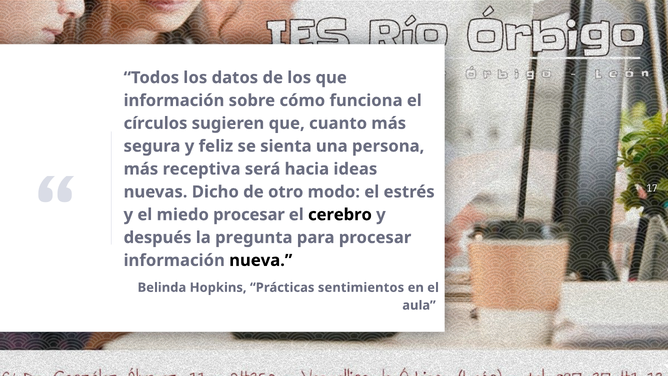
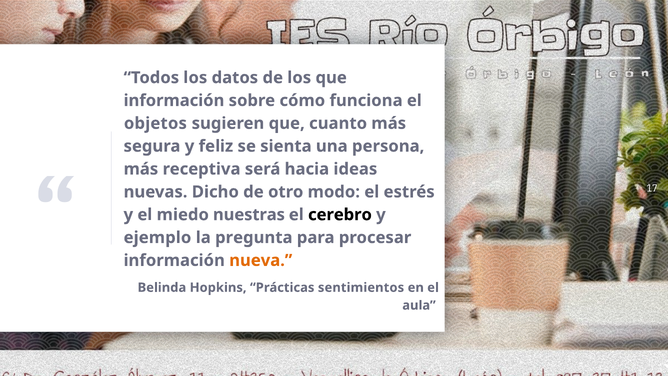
círculos: círculos -> objetos
miedo procesar: procesar -> nuestras
después: después -> ejemplo
nueva colour: black -> orange
